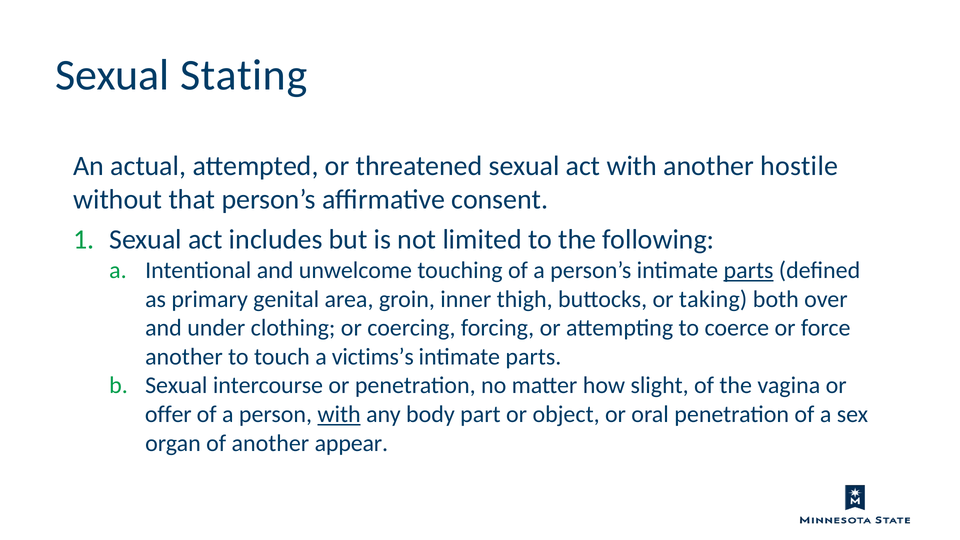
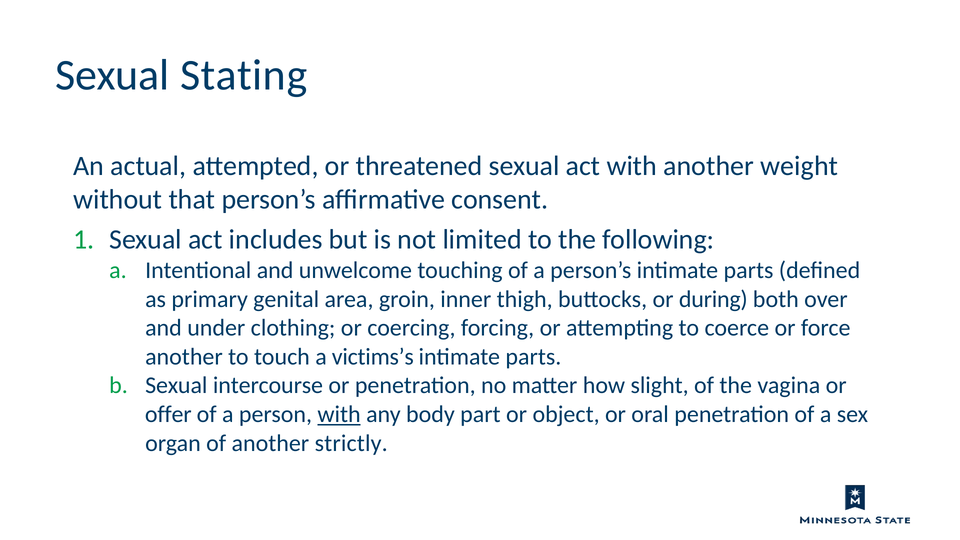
hostile: hostile -> weight
parts at (749, 270) underline: present -> none
taking: taking -> during
appear: appear -> strictly
